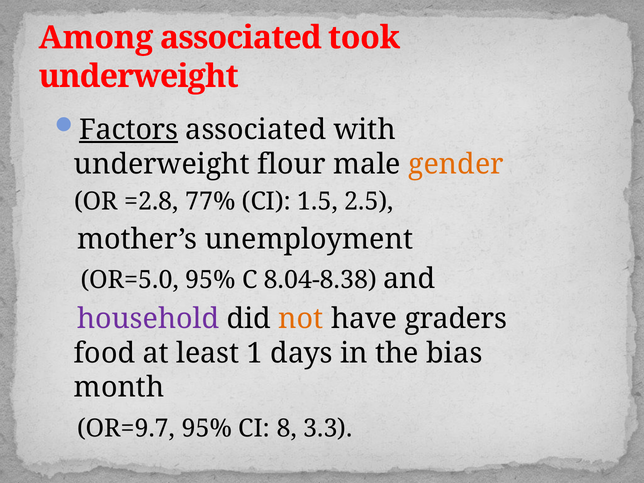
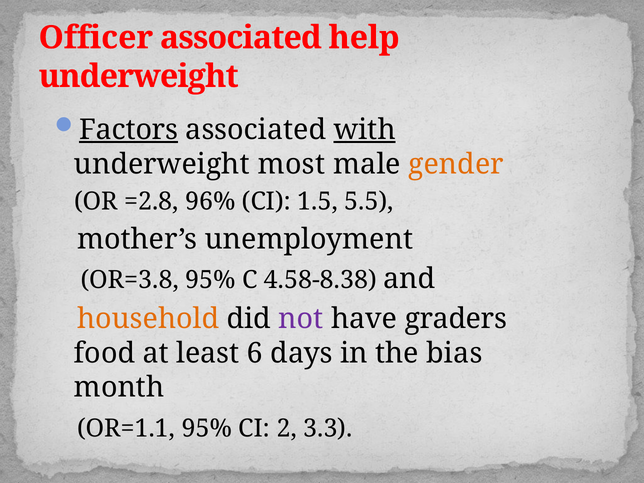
Among: Among -> Officer
took: took -> help
with underline: none -> present
flour: flour -> most
77%: 77% -> 96%
2.5: 2.5 -> 5.5
OR=5.0: OR=5.0 -> OR=3.8
8.04-8.38: 8.04-8.38 -> 4.58-8.38
household colour: purple -> orange
not colour: orange -> purple
1: 1 -> 6
OR=9.7: OR=9.7 -> OR=1.1
8: 8 -> 2
